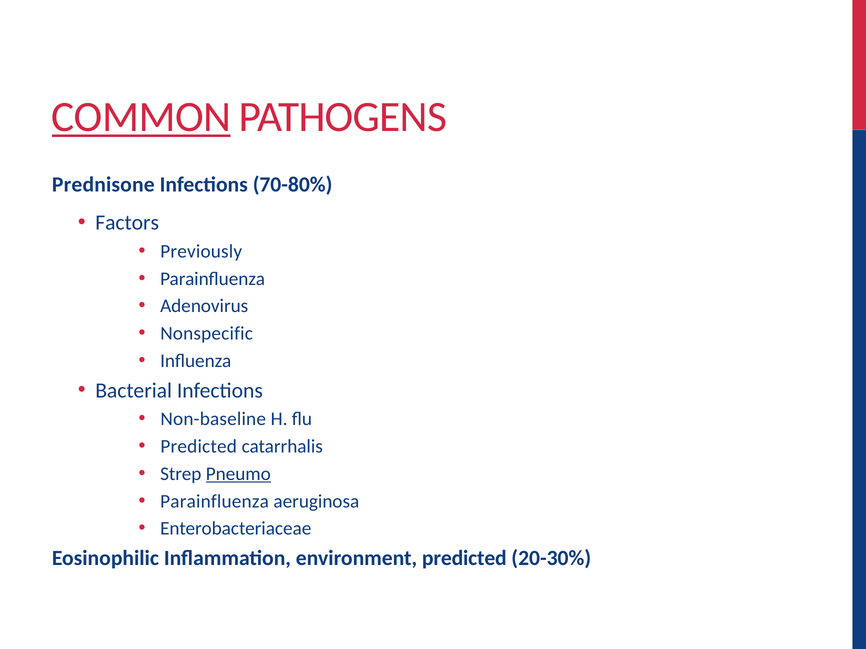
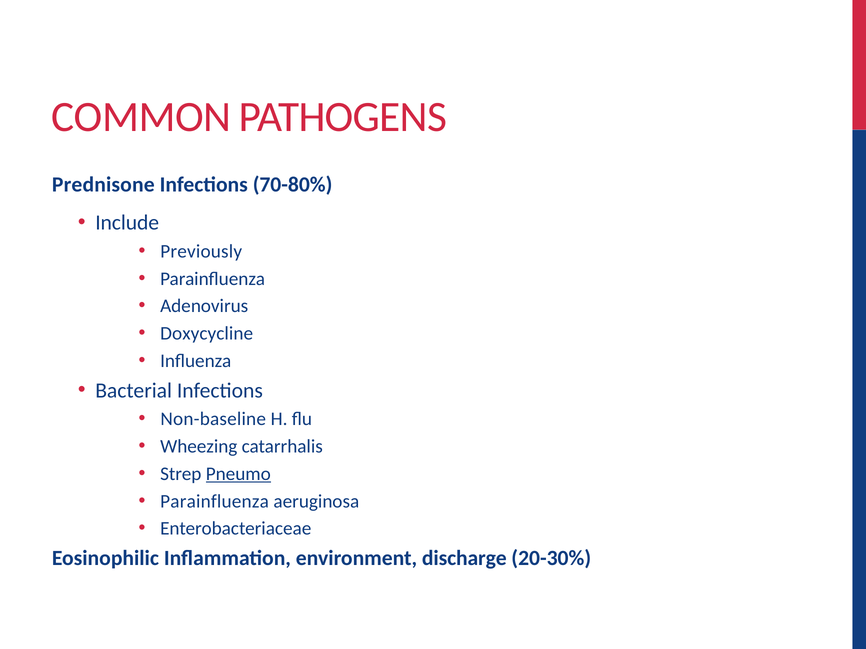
COMMON underline: present -> none
Factors: Factors -> Include
Nonspecific: Nonspecific -> Doxycycline
Predicted at (199, 447): Predicted -> Wheezing
environment predicted: predicted -> discharge
